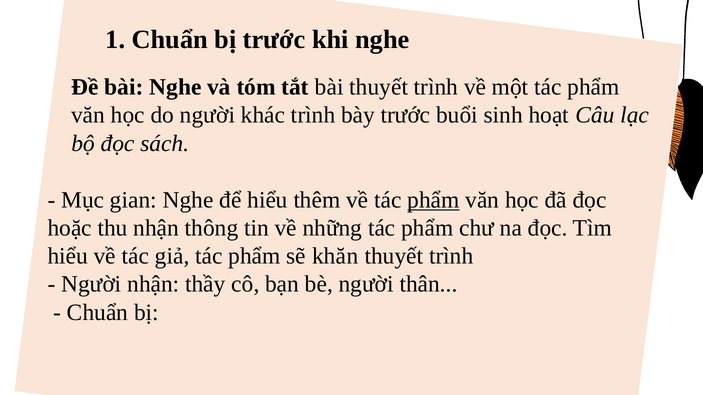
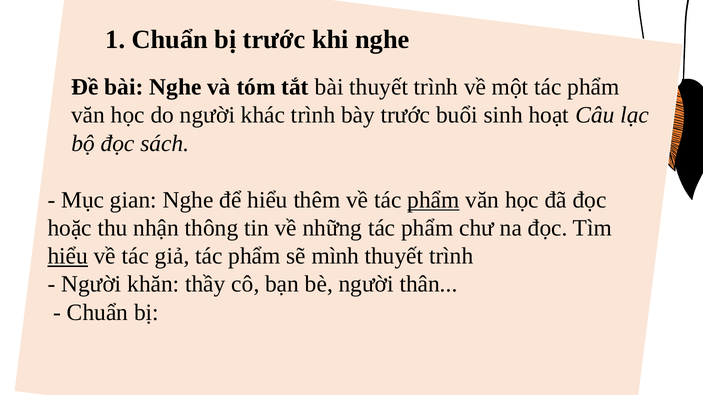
hiểu at (68, 256) underline: none -> present
khăn: khăn -> mình
Người nhận: nhận -> khăn
